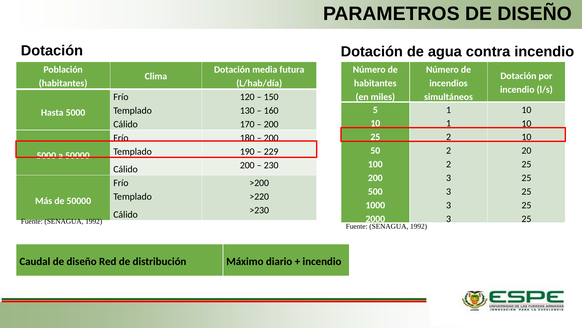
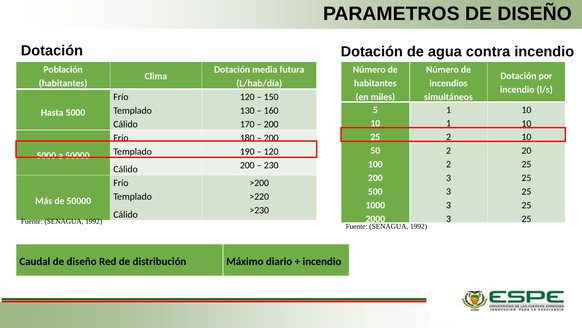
229 at (271, 151): 229 -> 120
